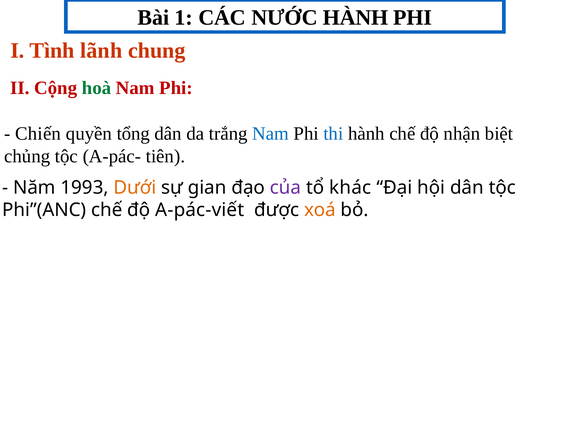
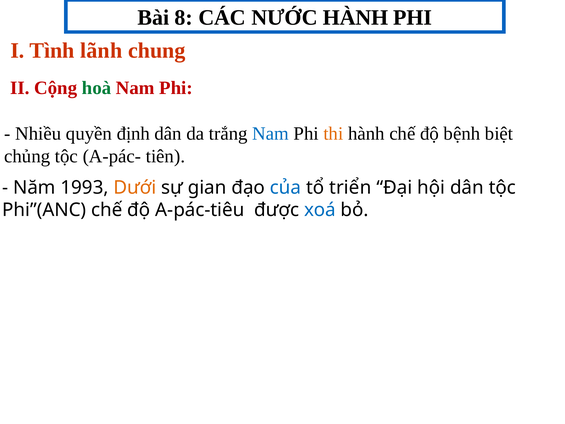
1: 1 -> 8
Chiến: Chiến -> Nhiều
tổng: tổng -> định
thi colour: blue -> orange
nhận: nhận -> bệnh
của colour: purple -> blue
khác: khác -> triển
A-pác-viết: A-pác-viết -> A-pác-tiêu
xoá colour: orange -> blue
